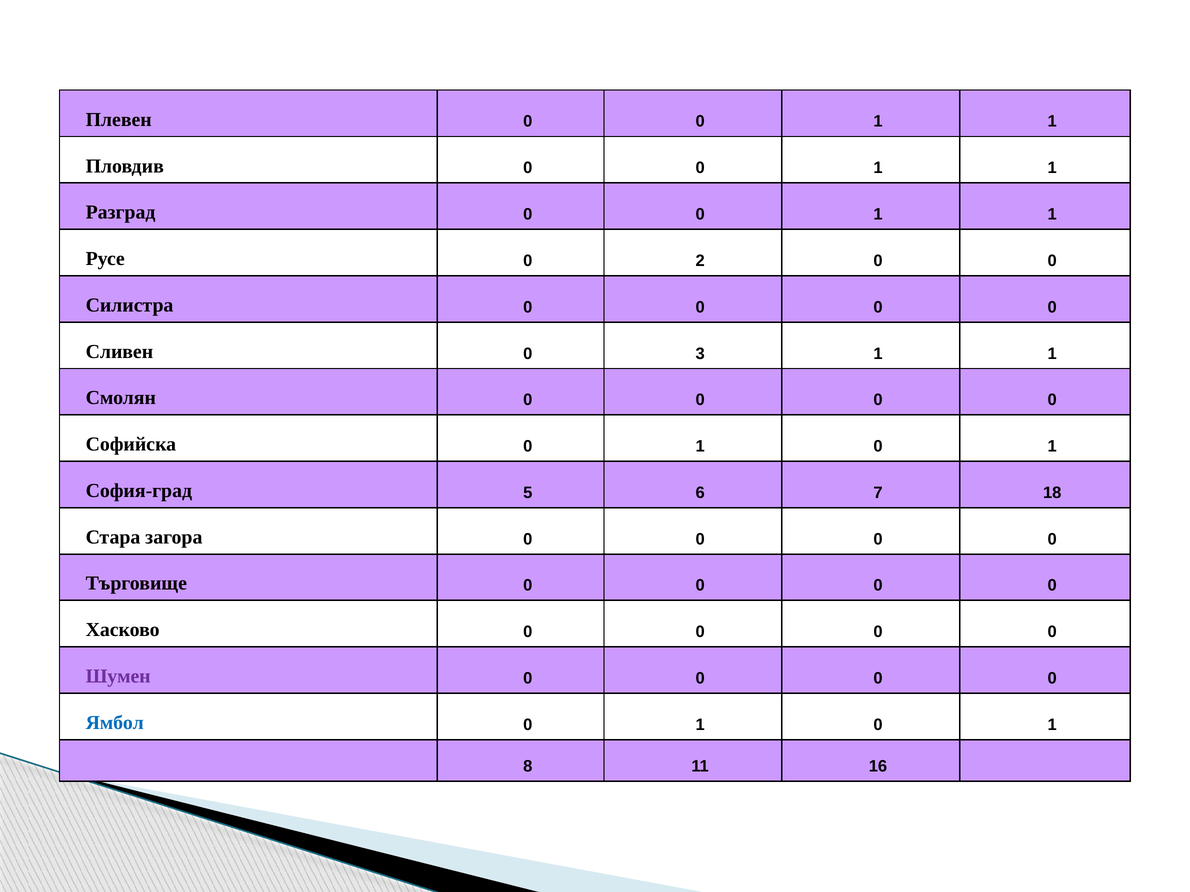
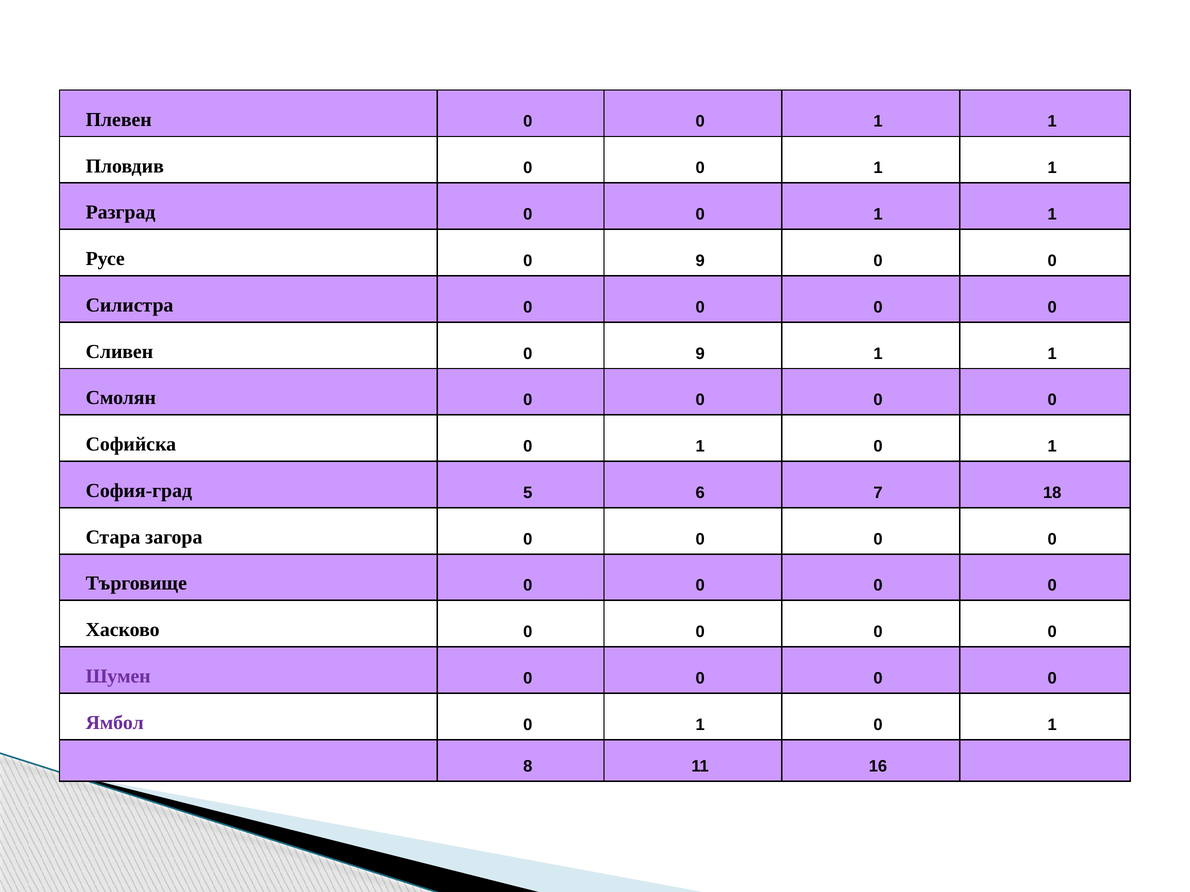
Русе 0 2: 2 -> 9
Сливен 0 3: 3 -> 9
Ямбол colour: blue -> purple
